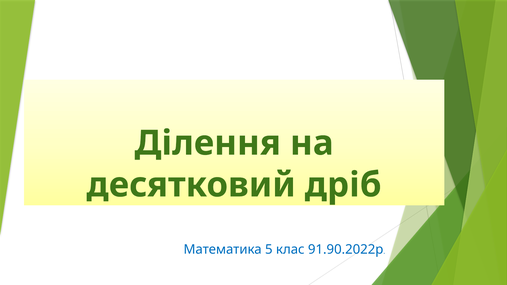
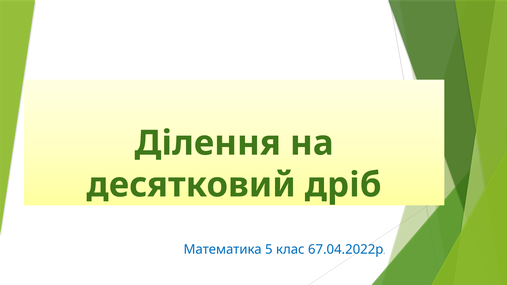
91.90.2022р: 91.90.2022р -> 67.04.2022р
